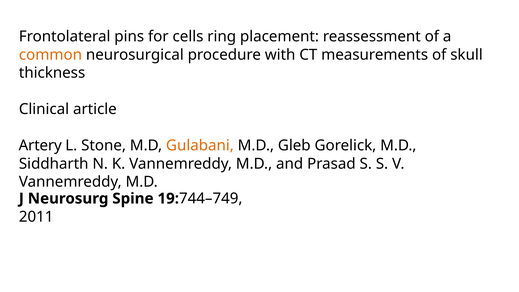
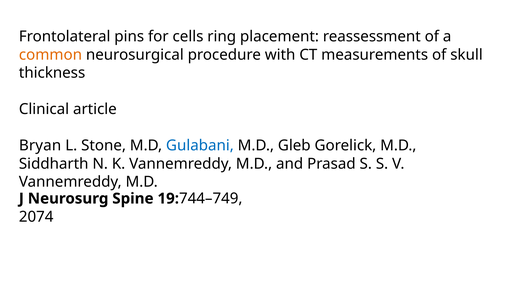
Artery: Artery -> Bryan
Gulabani colour: orange -> blue
2011: 2011 -> 2074
